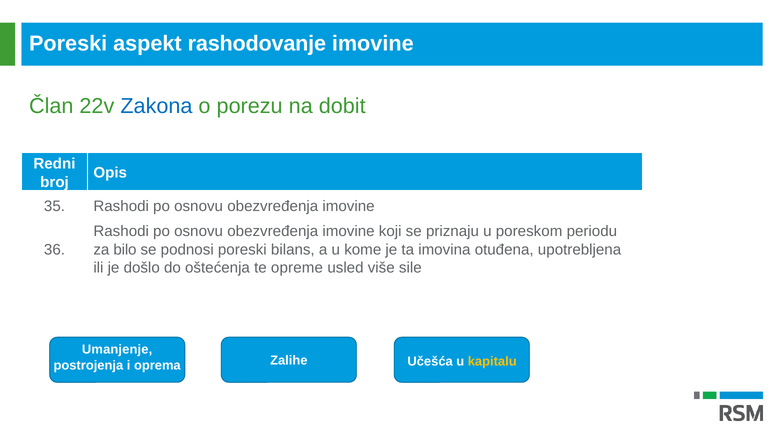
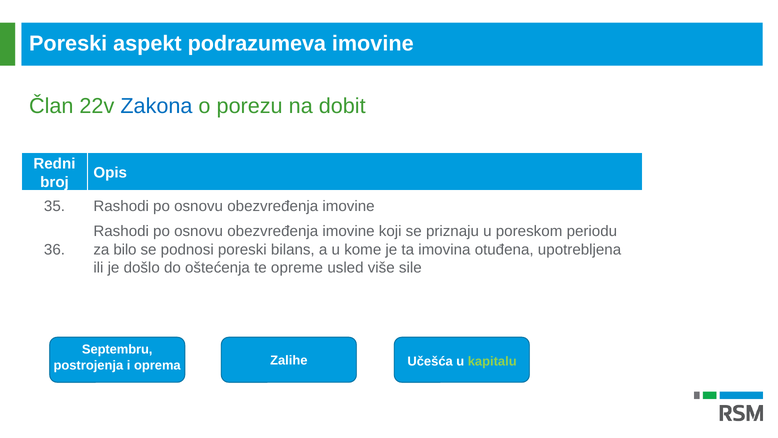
rashodovanje: rashodovanje -> podrazumeva
Umanjenje: Umanjenje -> Septembru
kapitalu colour: yellow -> light green
